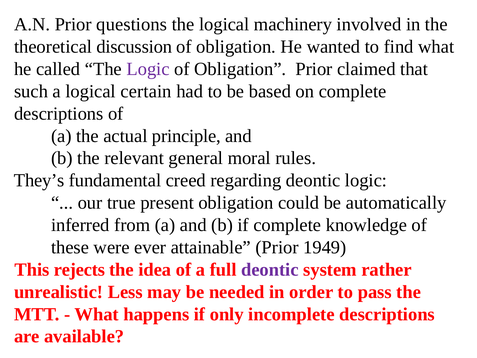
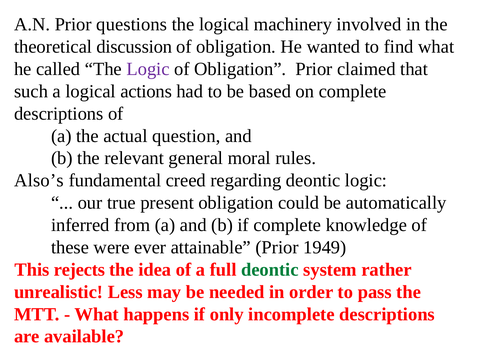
certain: certain -> actions
principle: principle -> question
They’s: They’s -> Also’s
deontic at (270, 269) colour: purple -> green
